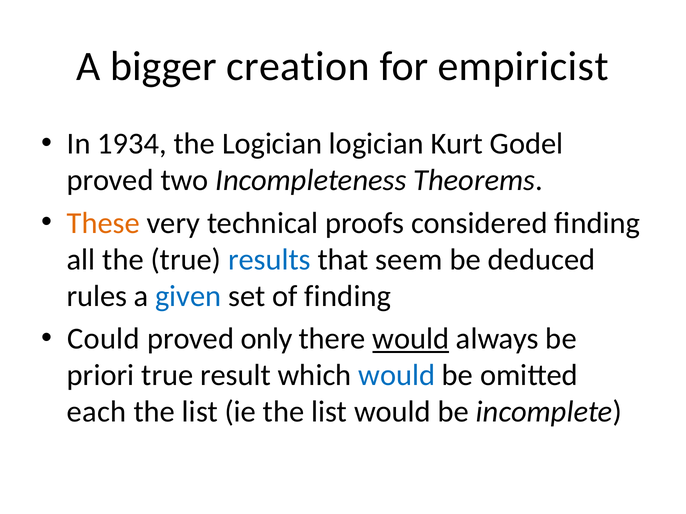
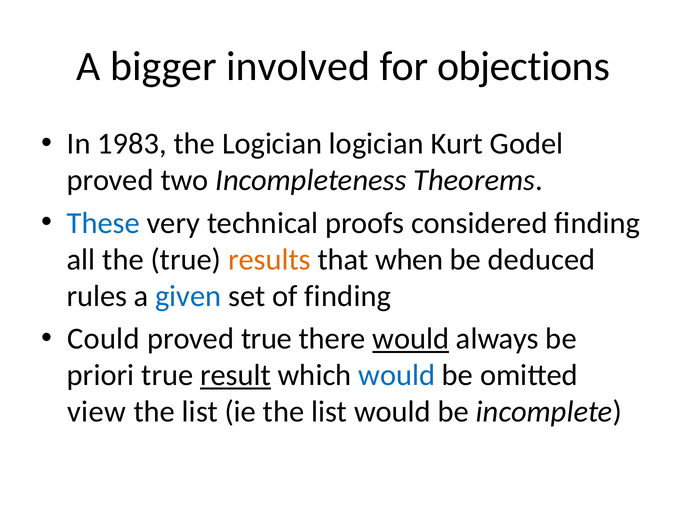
creation: creation -> involved
empiricist: empiricist -> objections
1934: 1934 -> 1983
These colour: orange -> blue
results colour: blue -> orange
seem: seem -> when
proved only: only -> true
result underline: none -> present
each: each -> view
